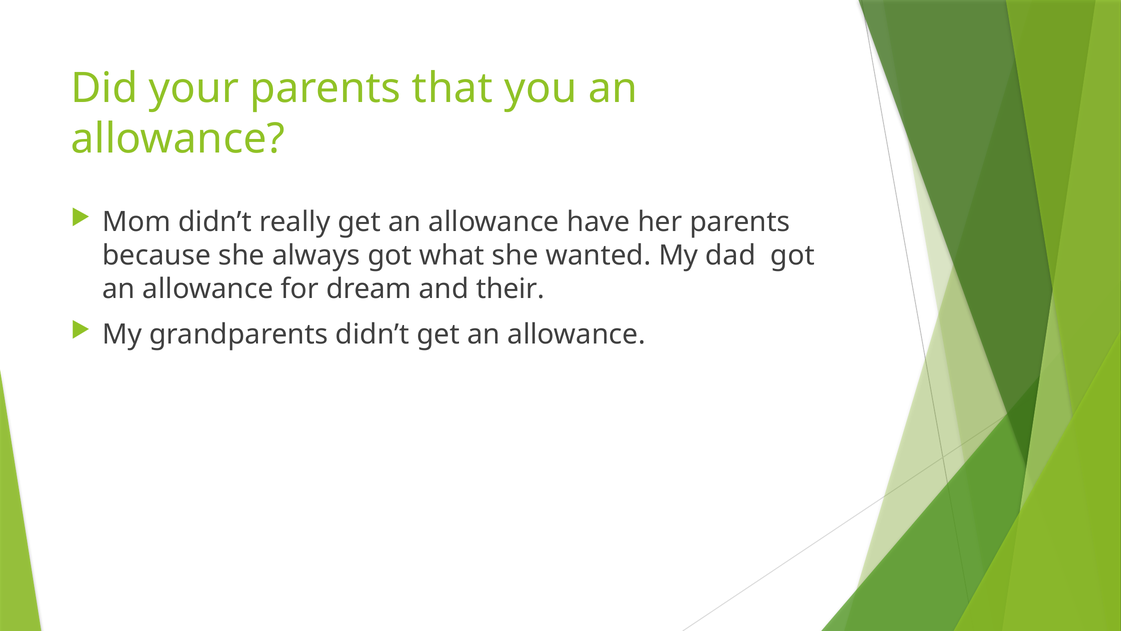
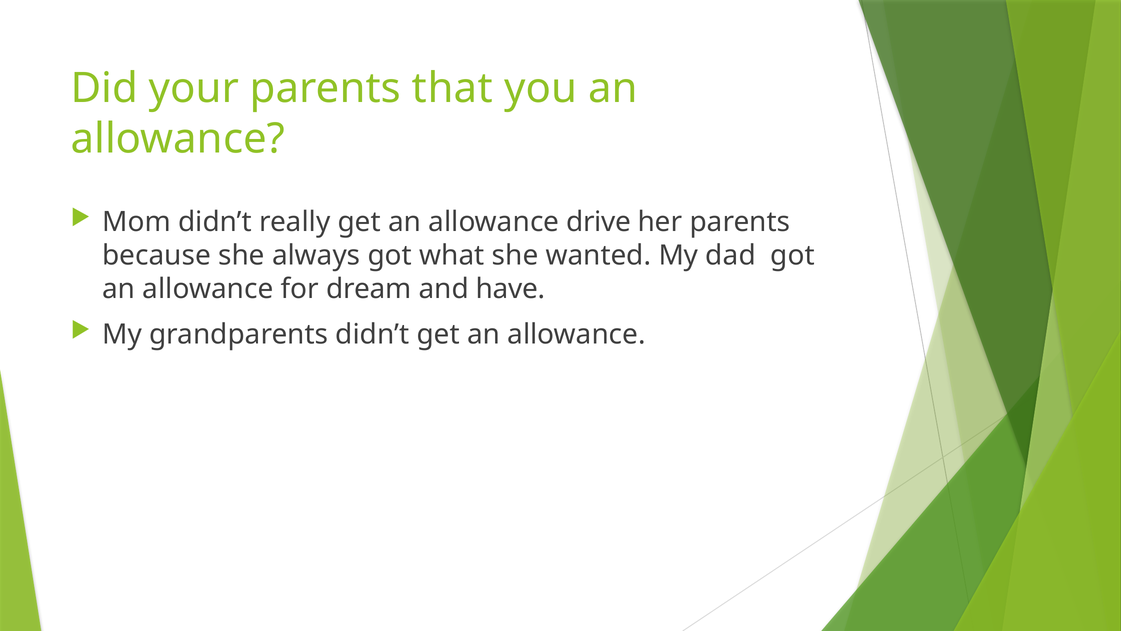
have: have -> drive
their: their -> have
